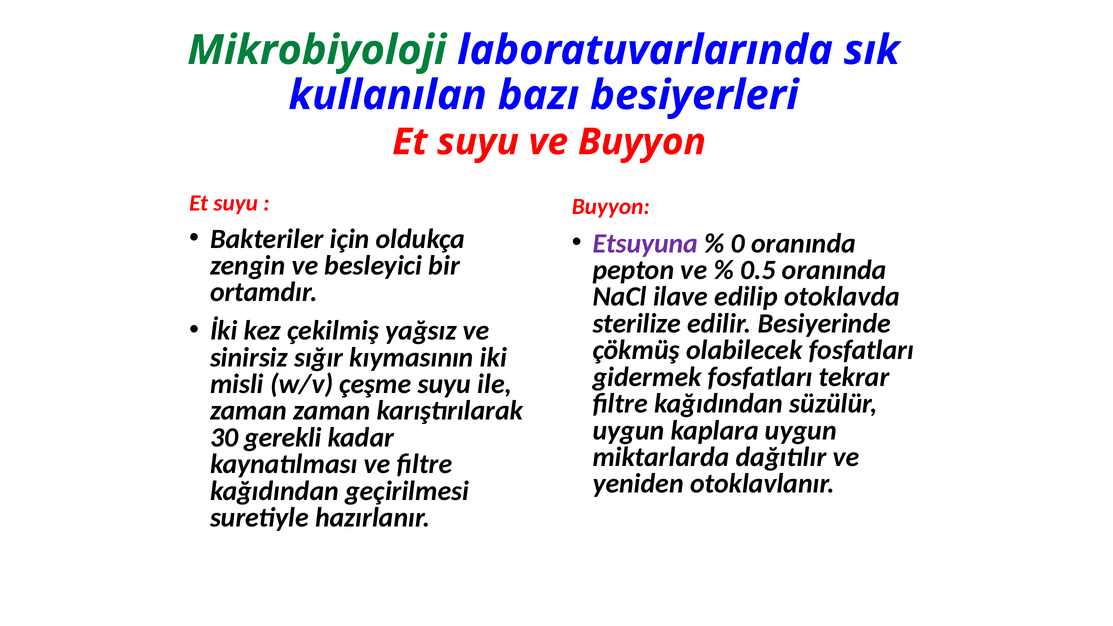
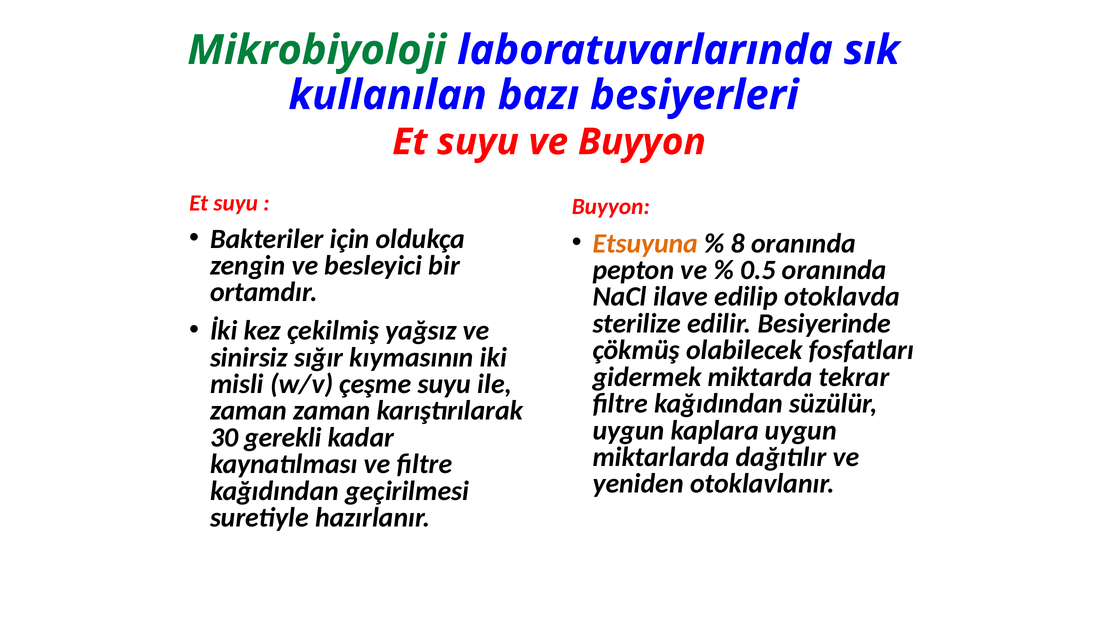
Etsuyuna colour: purple -> orange
0: 0 -> 8
gidermek fosfatları: fosfatları -> miktarda
